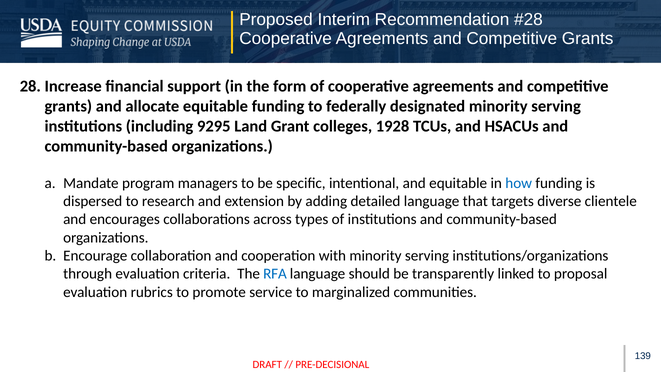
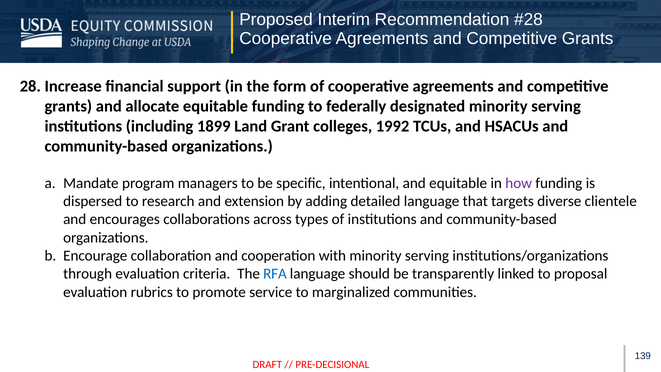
9295: 9295 -> 1899
1928: 1928 -> 1992
how colour: blue -> purple
